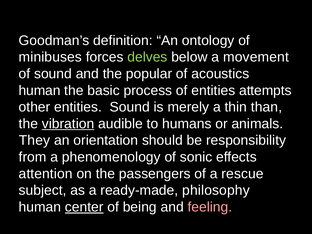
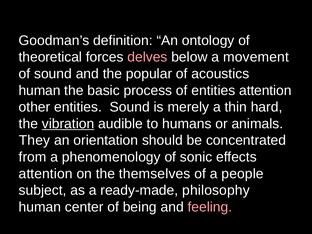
minibuses: minibuses -> theoretical
delves colour: light green -> pink
entities attempts: attempts -> attention
than: than -> hard
responsibility: responsibility -> concentrated
passengers: passengers -> themselves
rescue: rescue -> people
center underline: present -> none
